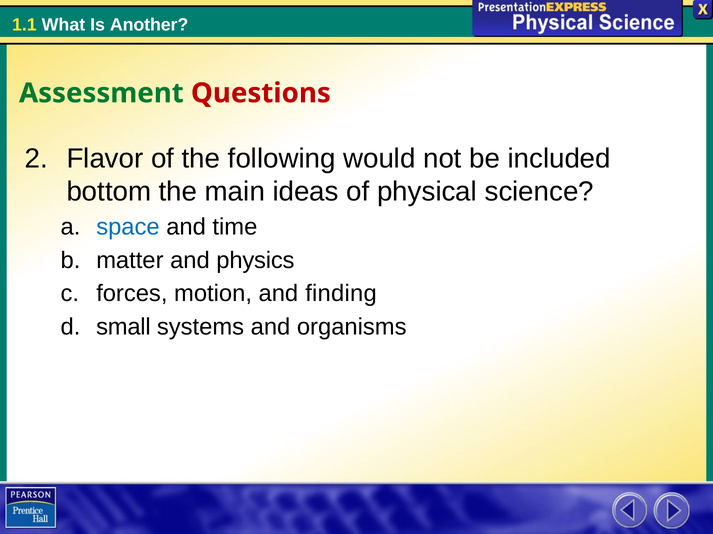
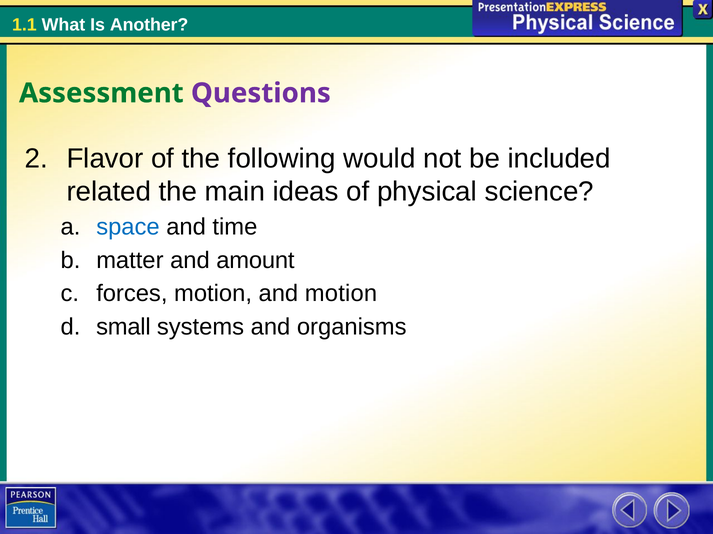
Questions colour: red -> purple
bottom: bottom -> related
physics: physics -> amount
and finding: finding -> motion
